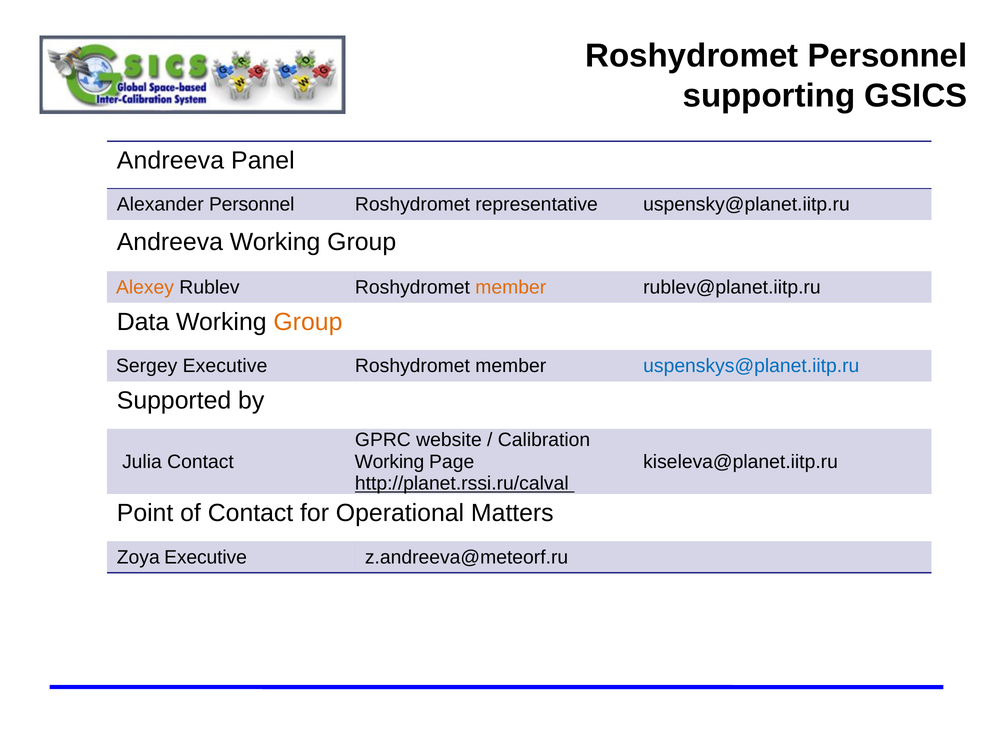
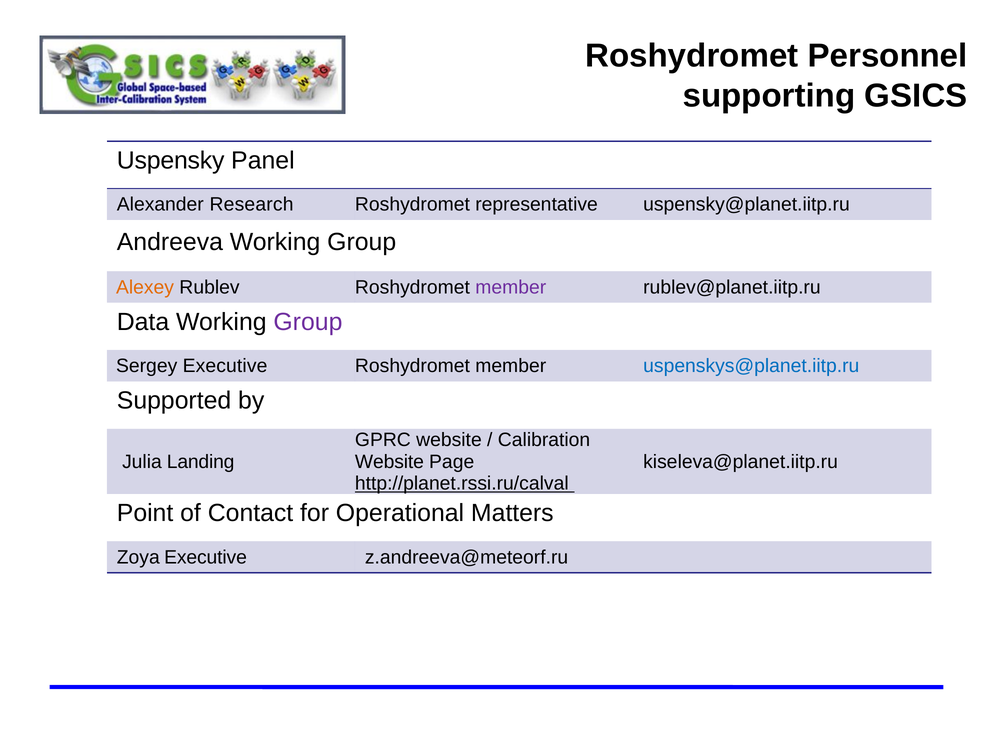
Andreeva at (170, 160): Andreeva -> Uspensky
Alexander Personnel: Personnel -> Research
member at (511, 287) colour: orange -> purple
Group at (308, 322) colour: orange -> purple
Julia Contact: Contact -> Landing
Working at (389, 462): Working -> Website
